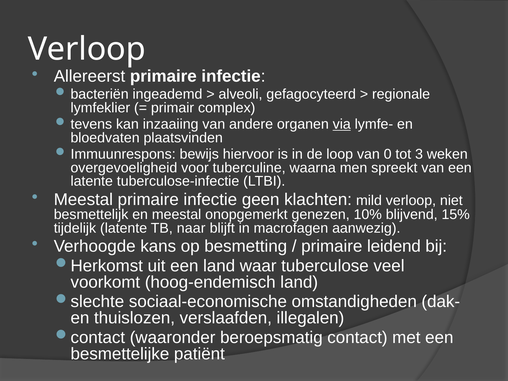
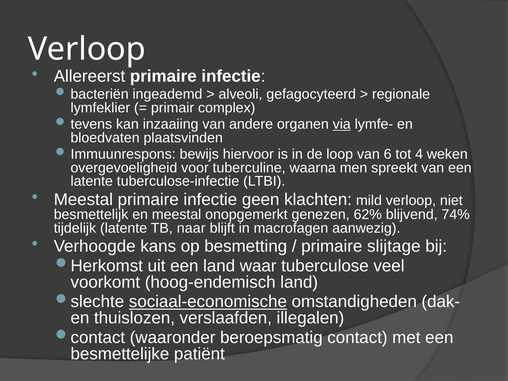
0: 0 -> 6
3: 3 -> 4
10%: 10% -> 62%
15%: 15% -> 74%
leidend: leidend -> slijtage
sociaal-economische underline: none -> present
